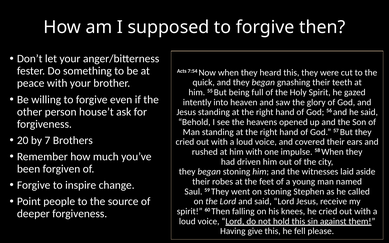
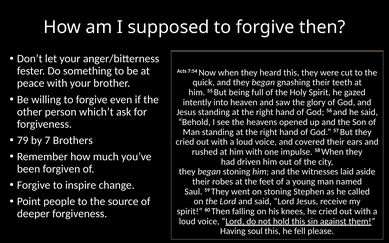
house’t: house’t -> which’t
20: 20 -> 79
Having give: give -> soul
